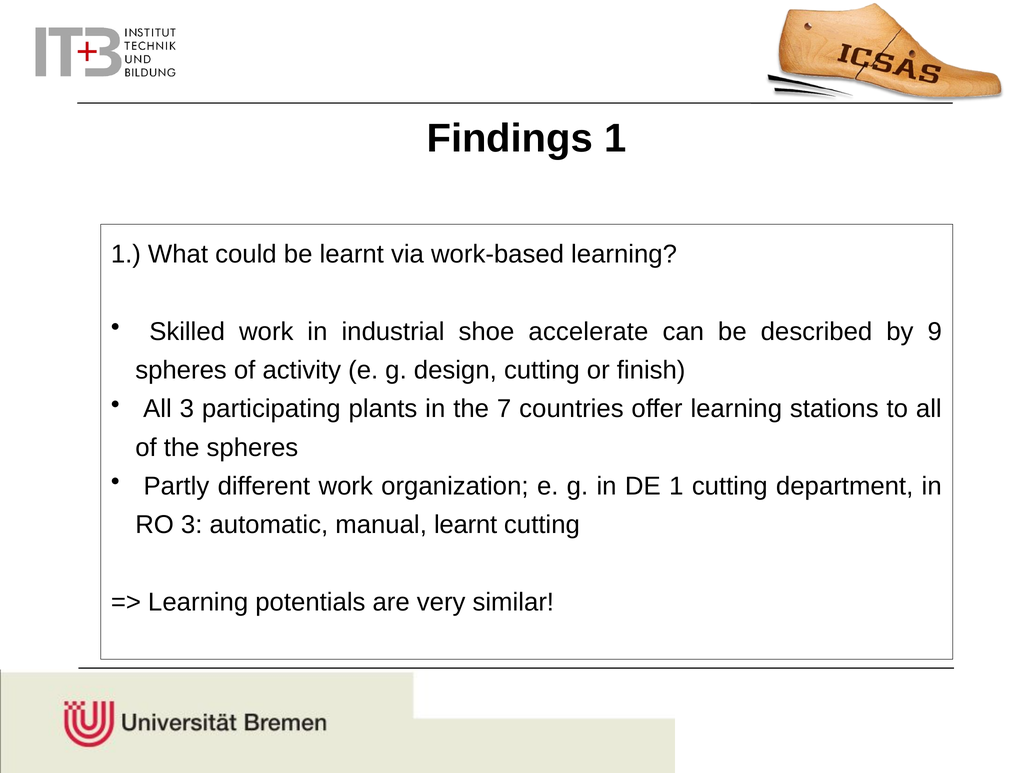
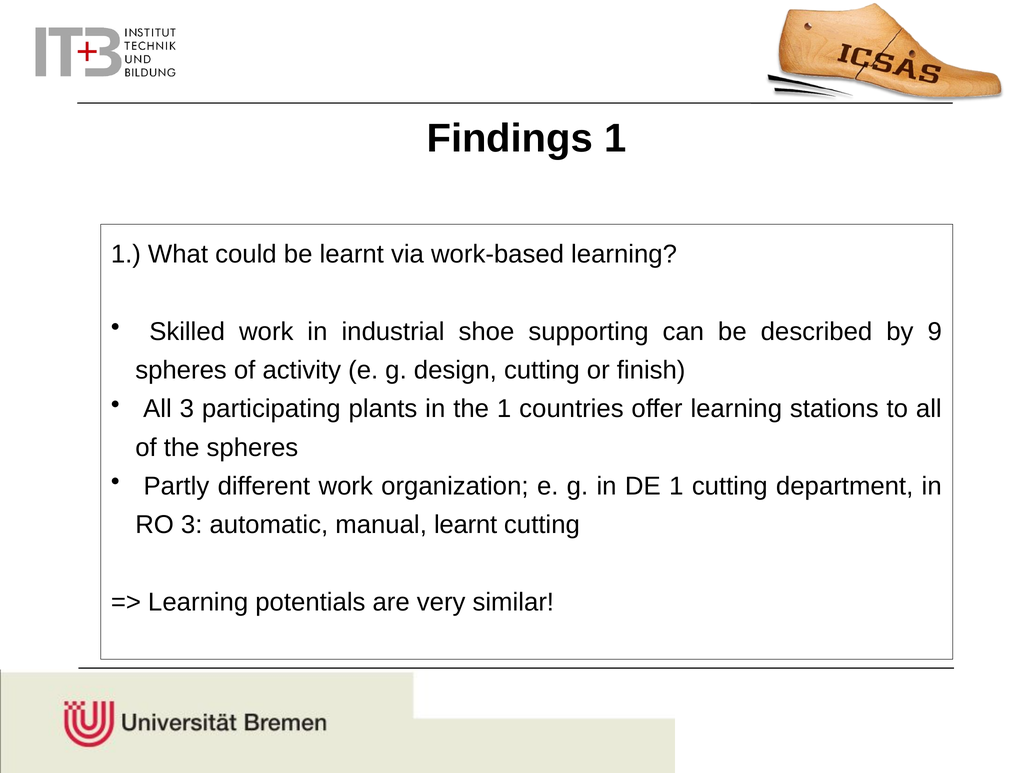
accelerate: accelerate -> supporting
the 7: 7 -> 1
